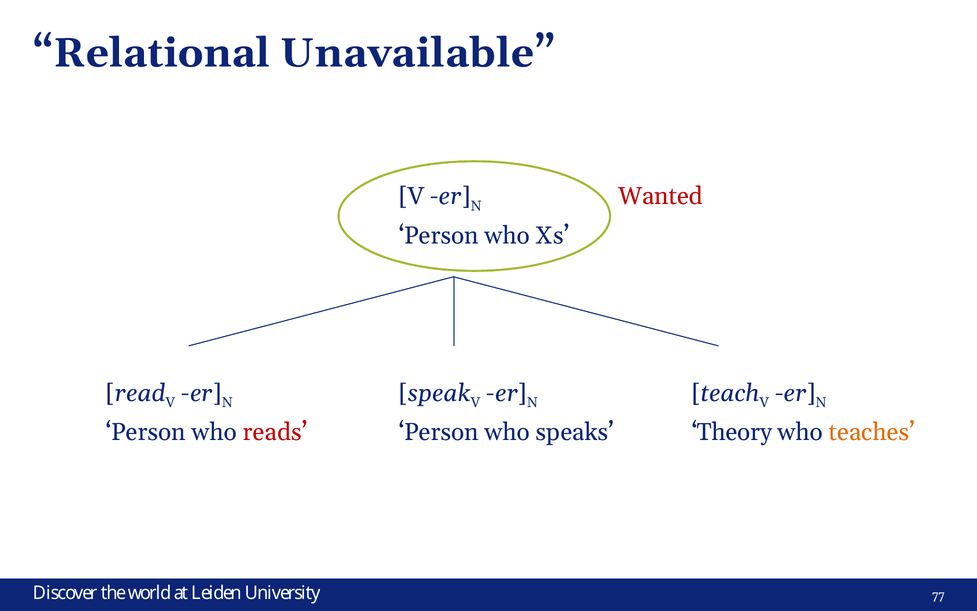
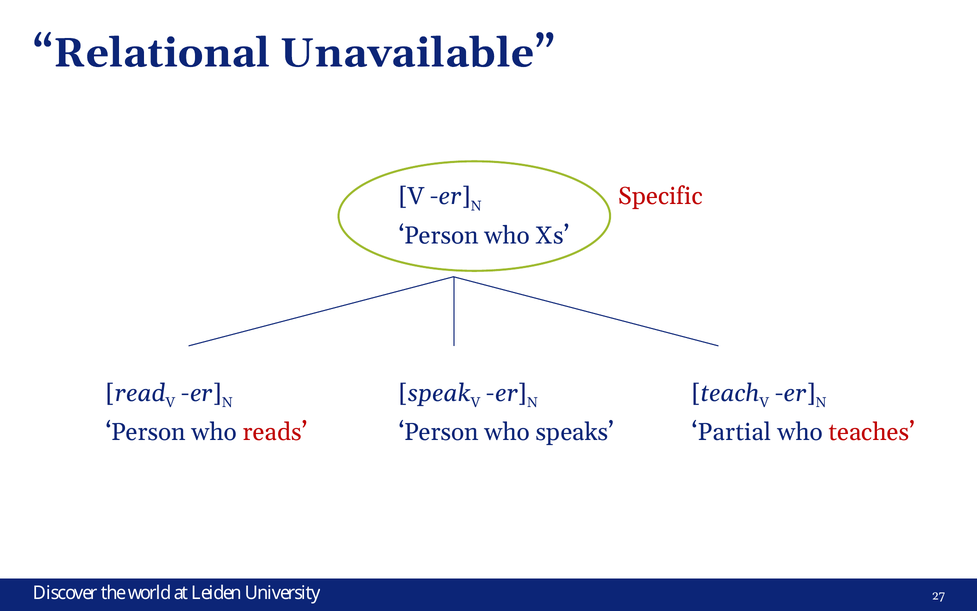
Wanted: Wanted -> Specific
Theory: Theory -> Partial
teaches colour: orange -> red
77: 77 -> 27
